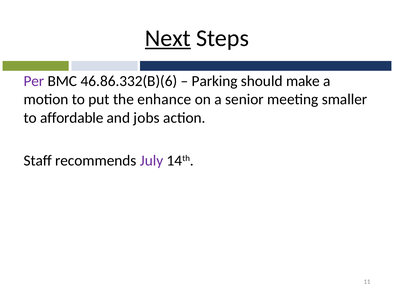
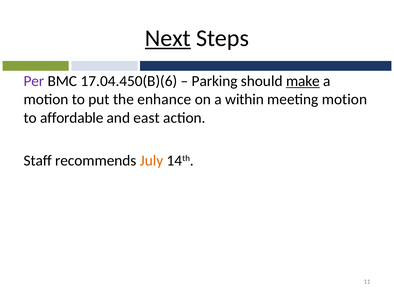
46.86.332(B)(6: 46.86.332(B)(6 -> 17.04.450(B)(6
make underline: none -> present
senior: senior -> within
meeting smaller: smaller -> motion
jobs: jobs -> east
July colour: purple -> orange
